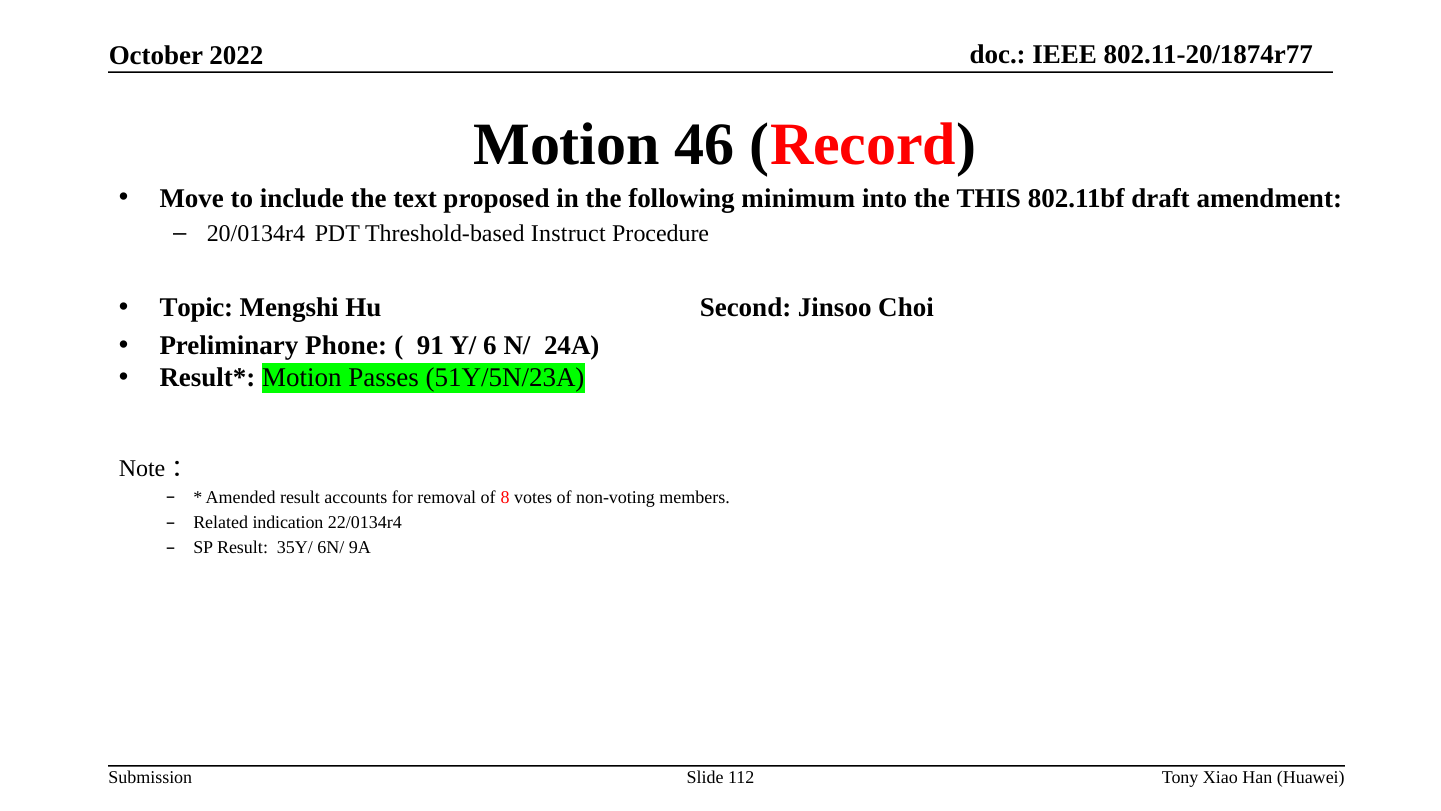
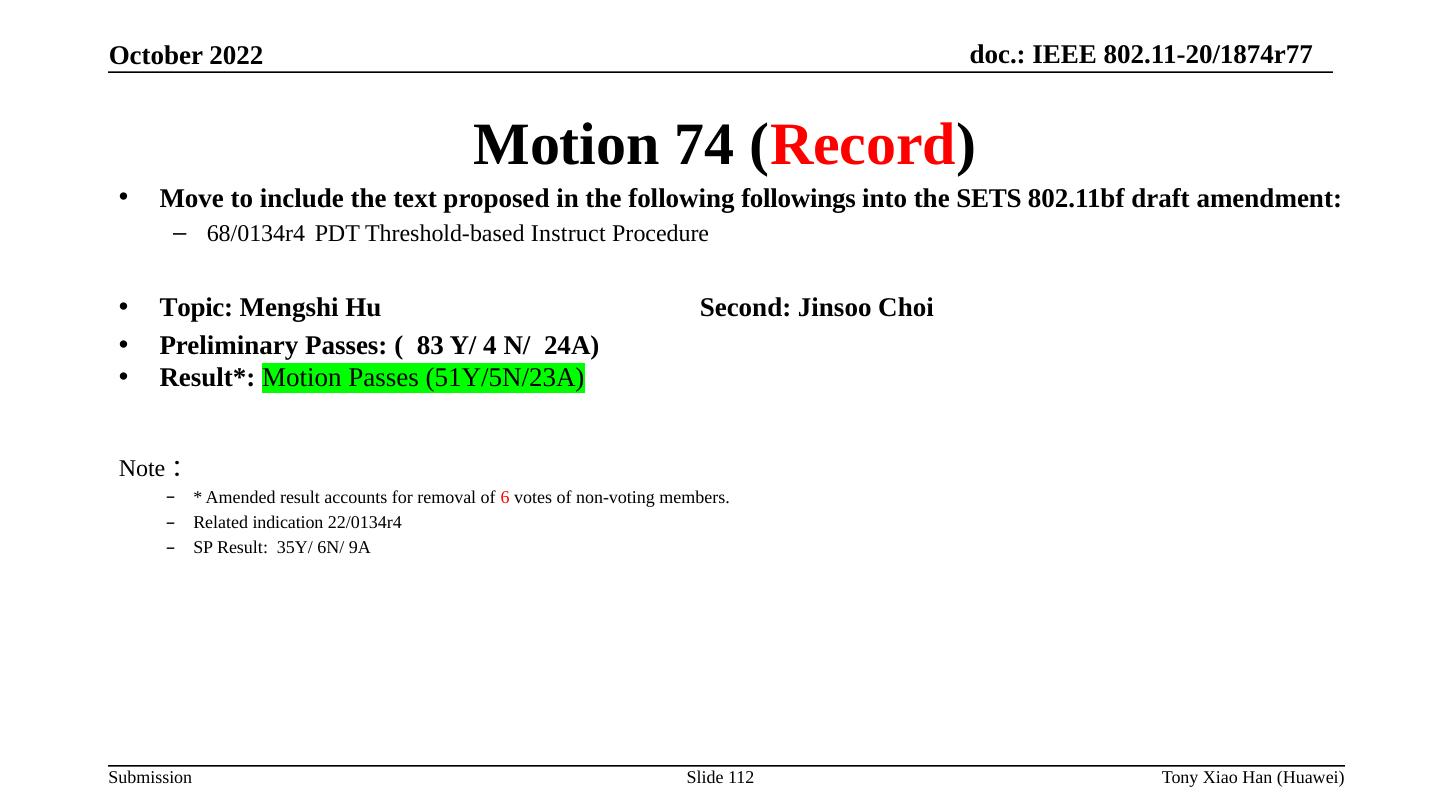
46: 46 -> 74
minimum: minimum -> followings
THIS: THIS -> SETS
20/0134r4: 20/0134r4 -> 68/0134r4
Preliminary Phone: Phone -> Passes
91: 91 -> 83
6: 6 -> 4
8: 8 -> 6
